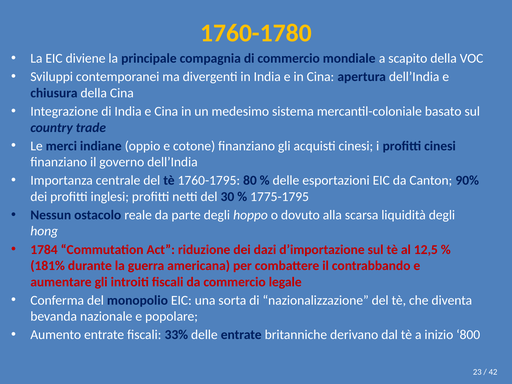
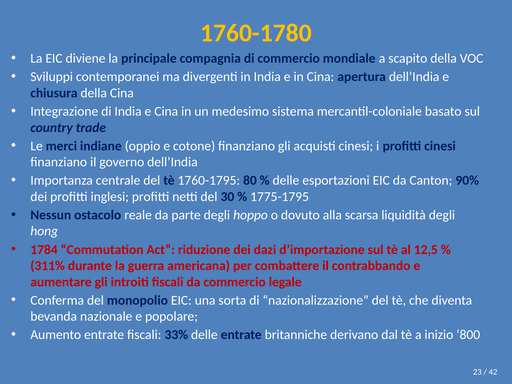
181%: 181% -> 311%
